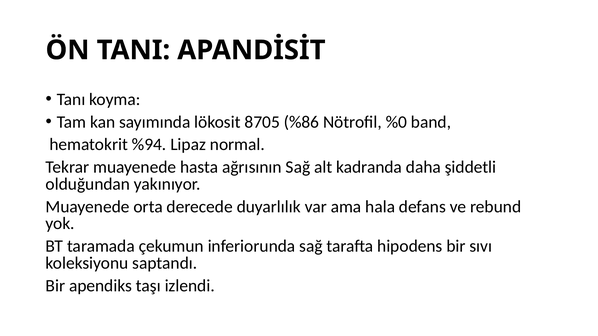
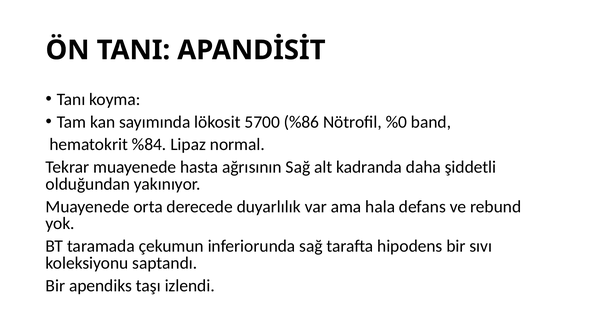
8705: 8705 -> 5700
%94: %94 -> %84
